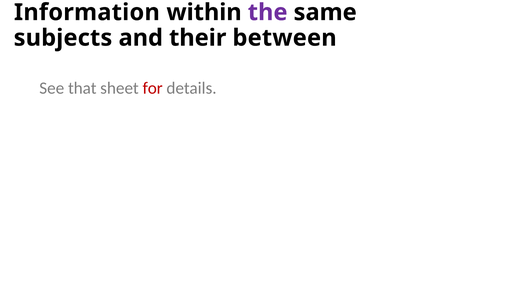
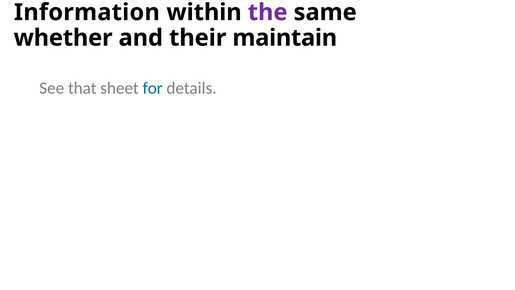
subjects: subjects -> whether
between: between -> maintain
for colour: red -> blue
